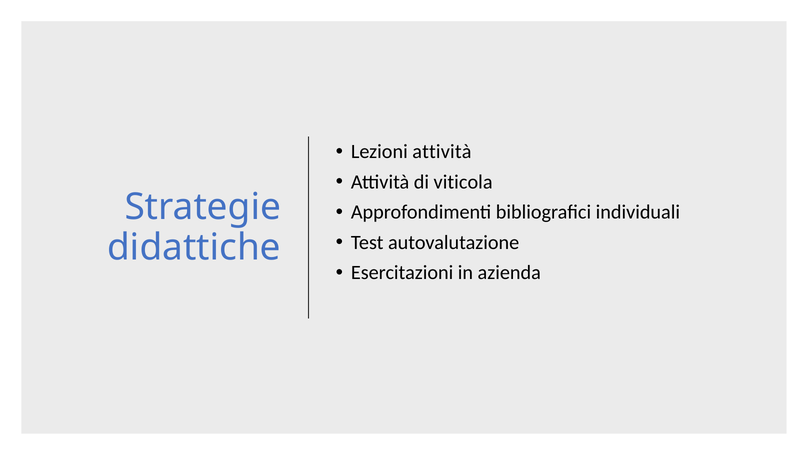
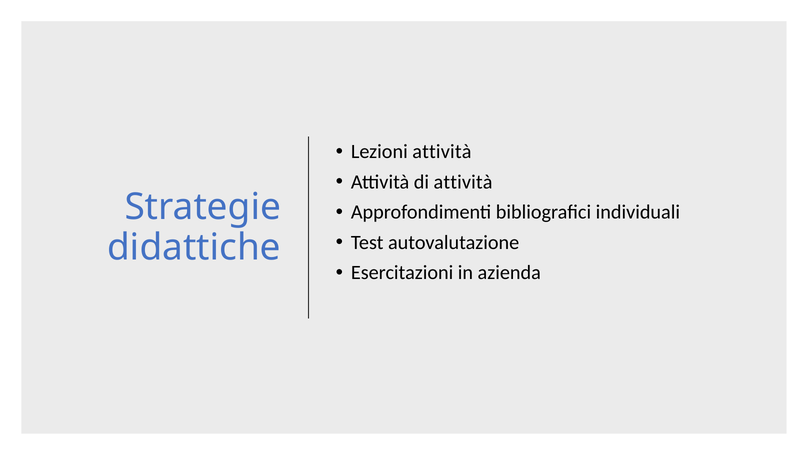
di viticola: viticola -> attività
